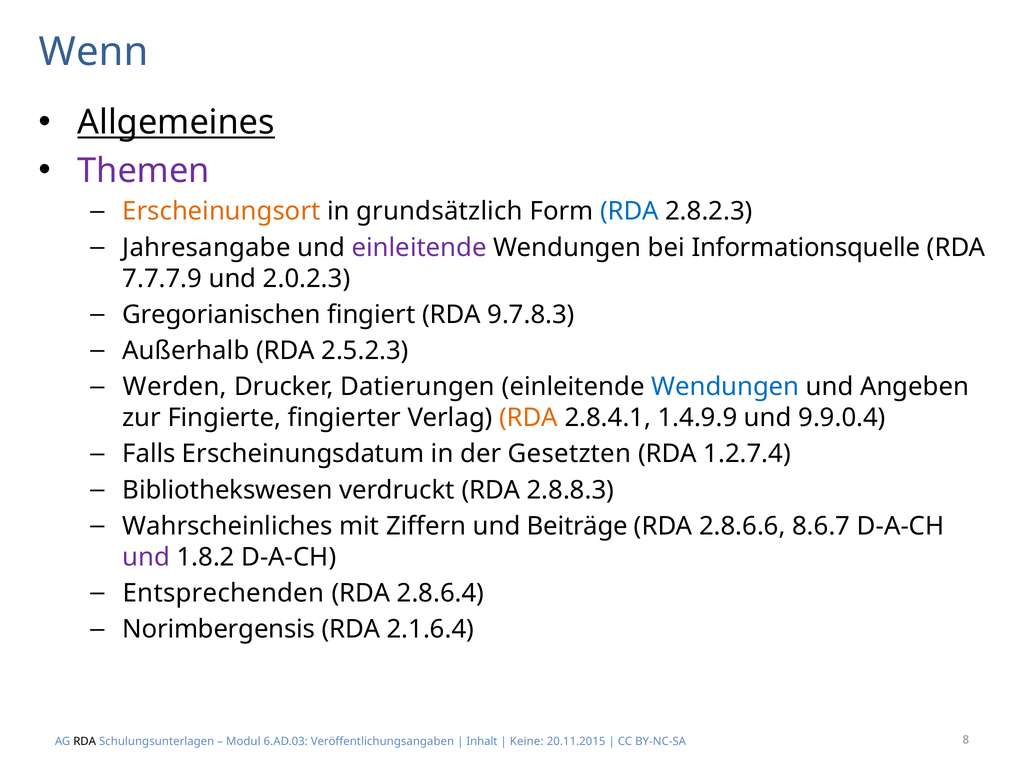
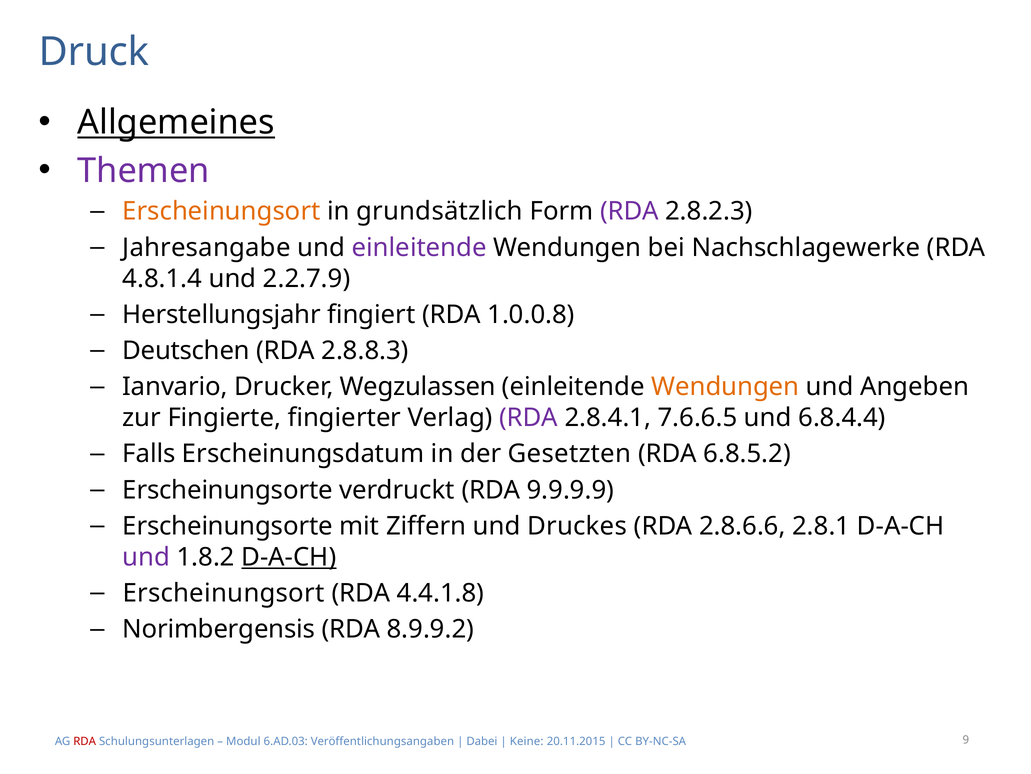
Wenn: Wenn -> Druck
RDA at (629, 211) colour: blue -> purple
Informationsquelle: Informationsquelle -> Nachschlagewerke
7.7.7.9: 7.7.7.9 -> 4.8.1.4
2.0.2.3: 2.0.2.3 -> 2.2.7.9
Gregorianischen: Gregorianischen -> Herstellungsjahr
9.7.8.3: 9.7.8.3 -> 1.0.0.8
Außerhalb: Außerhalb -> Deutschen
2.5.2.3: 2.5.2.3 -> 2.8.8.3
Werden: Werden -> Ianvario
Datierungen: Datierungen -> Wegzulassen
Wendungen at (725, 387) colour: blue -> orange
RDA at (529, 417) colour: orange -> purple
1.4.9.9: 1.4.9.9 -> 7.6.6.5
9.9.0.4: 9.9.0.4 -> 6.8.4.4
1.2.7.4: 1.2.7.4 -> 6.8.5.2
Bibliothekswesen at (227, 490): Bibliothekswesen -> Erscheinungsorte
2.8.8.3: 2.8.8.3 -> 9.9.9.9
Wahrscheinliches at (227, 526): Wahrscheinliches -> Erscheinungsorte
Beiträge: Beiträge -> Druckes
8.6.7: 8.6.7 -> 2.8.1
D-A-CH at (289, 557) underline: none -> present
Entsprechenden at (224, 593): Entsprechenden -> Erscheinungsort
2.8.6.4: 2.8.6.4 -> 4.4.1.8
2.1.6.4: 2.1.6.4 -> 8.9.9.2
RDA at (85, 741) colour: black -> red
Inhalt: Inhalt -> Dabei
8: 8 -> 9
